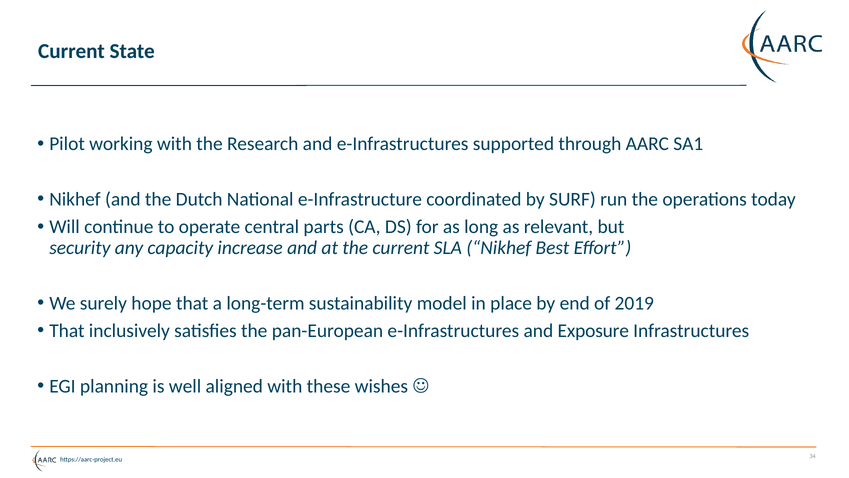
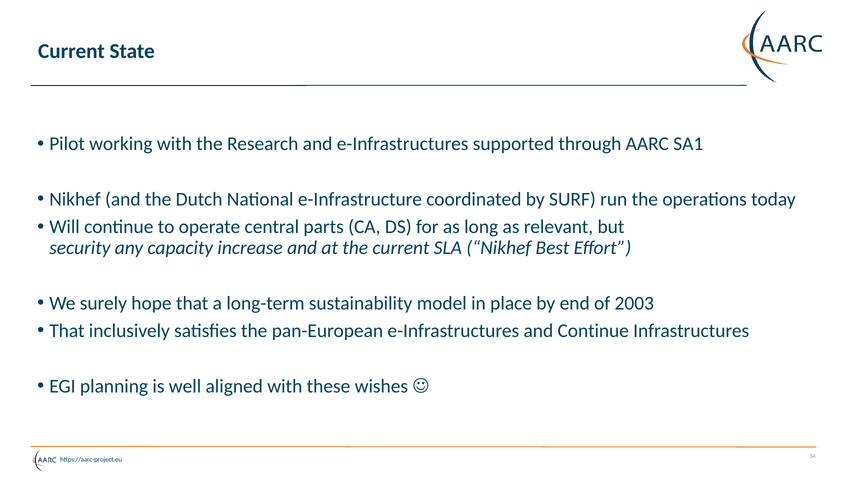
2019: 2019 -> 2003
and Exposure: Exposure -> Continue
